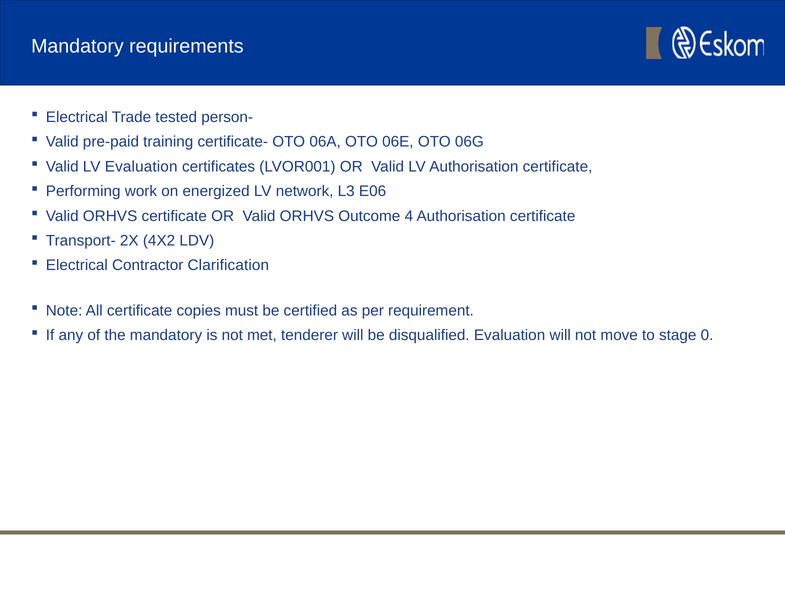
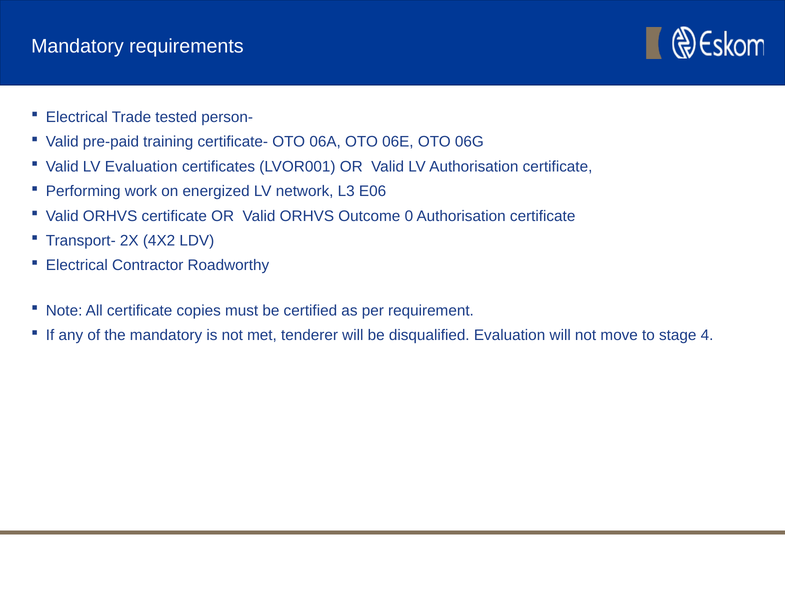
4: 4 -> 0
Clarification: Clarification -> Roadworthy
0: 0 -> 4
